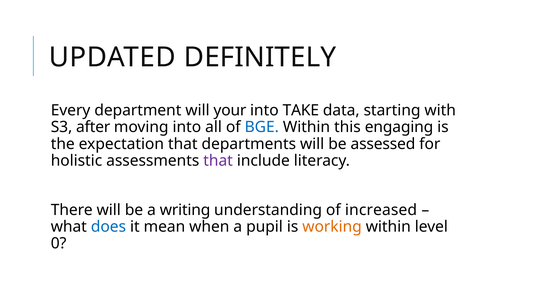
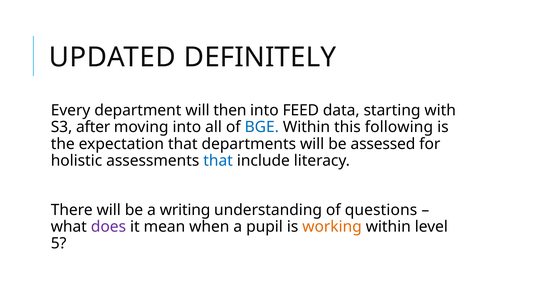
your: your -> then
TAKE: TAKE -> FEED
engaging: engaging -> following
that at (218, 161) colour: purple -> blue
increased: increased -> questions
does colour: blue -> purple
0: 0 -> 5
